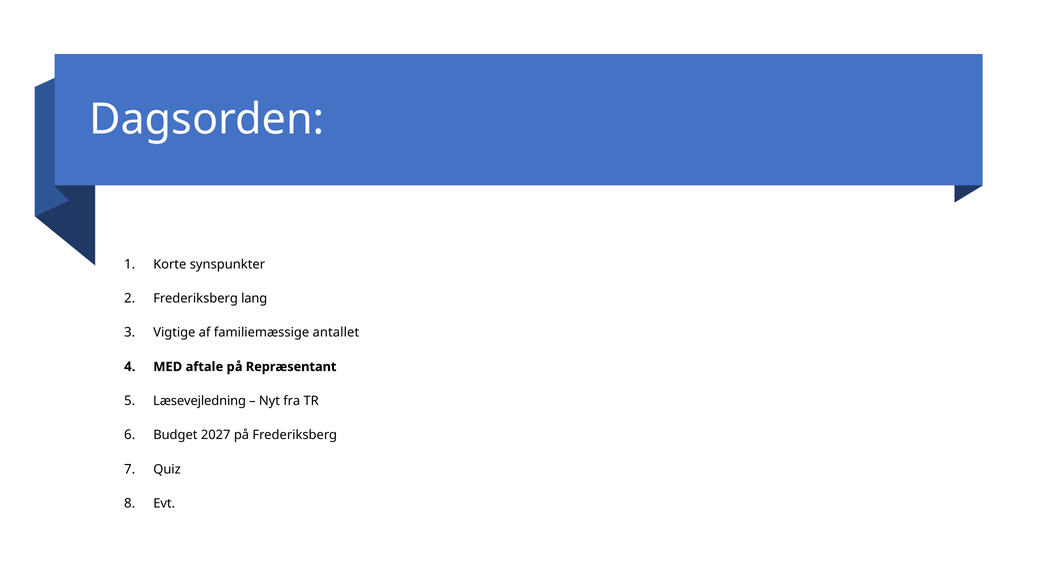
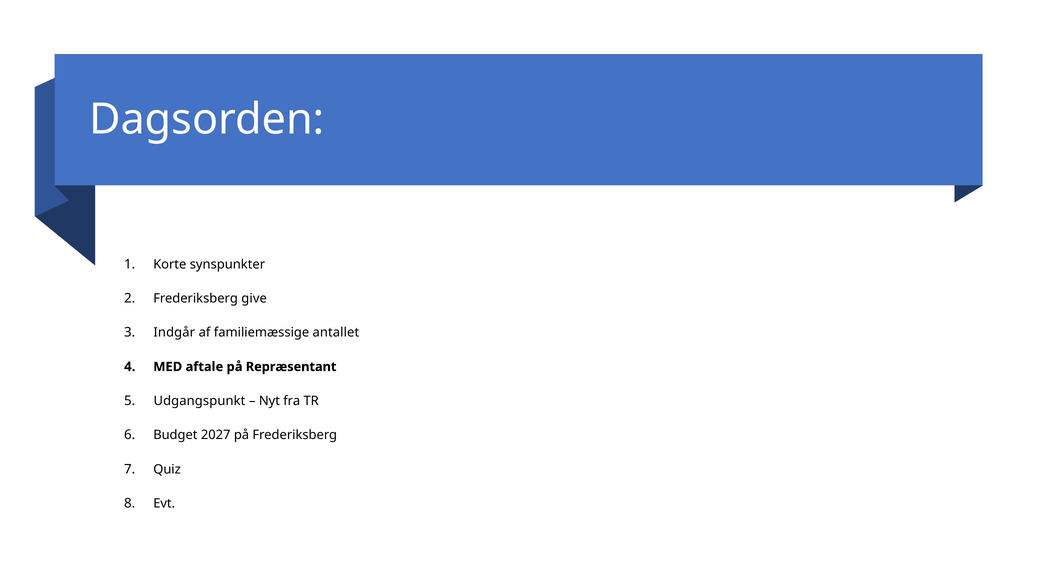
lang: lang -> give
Vigtige: Vigtige -> Indgår
Læsevejledning: Læsevejledning -> Udgangspunkt
